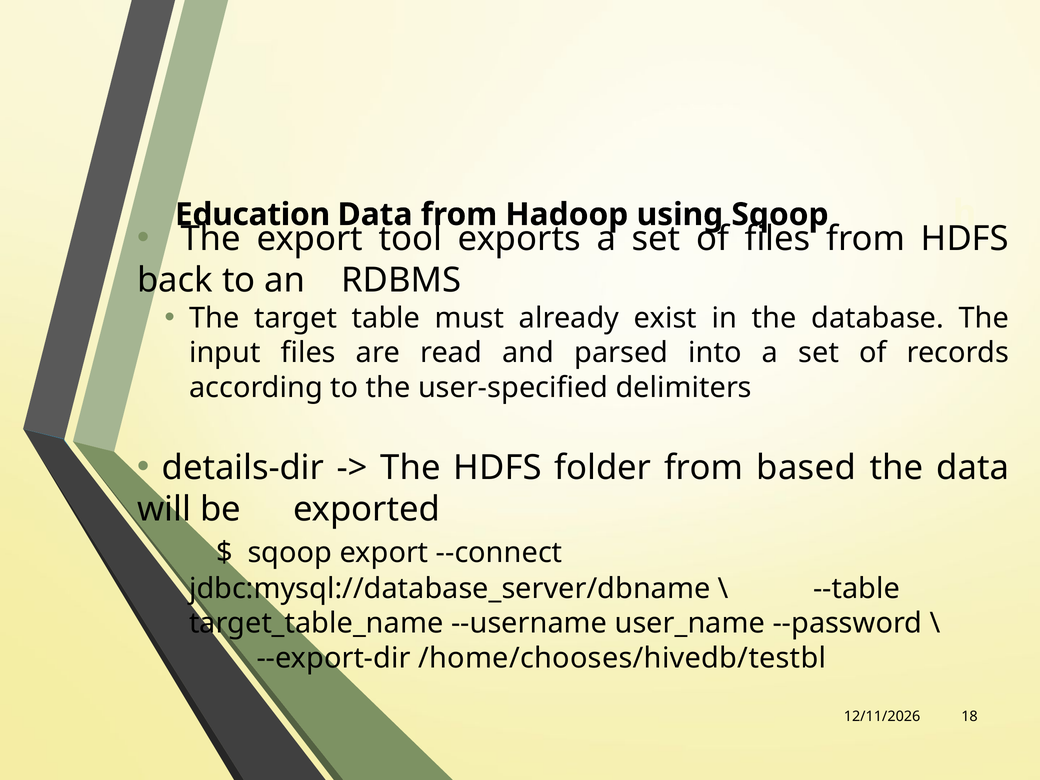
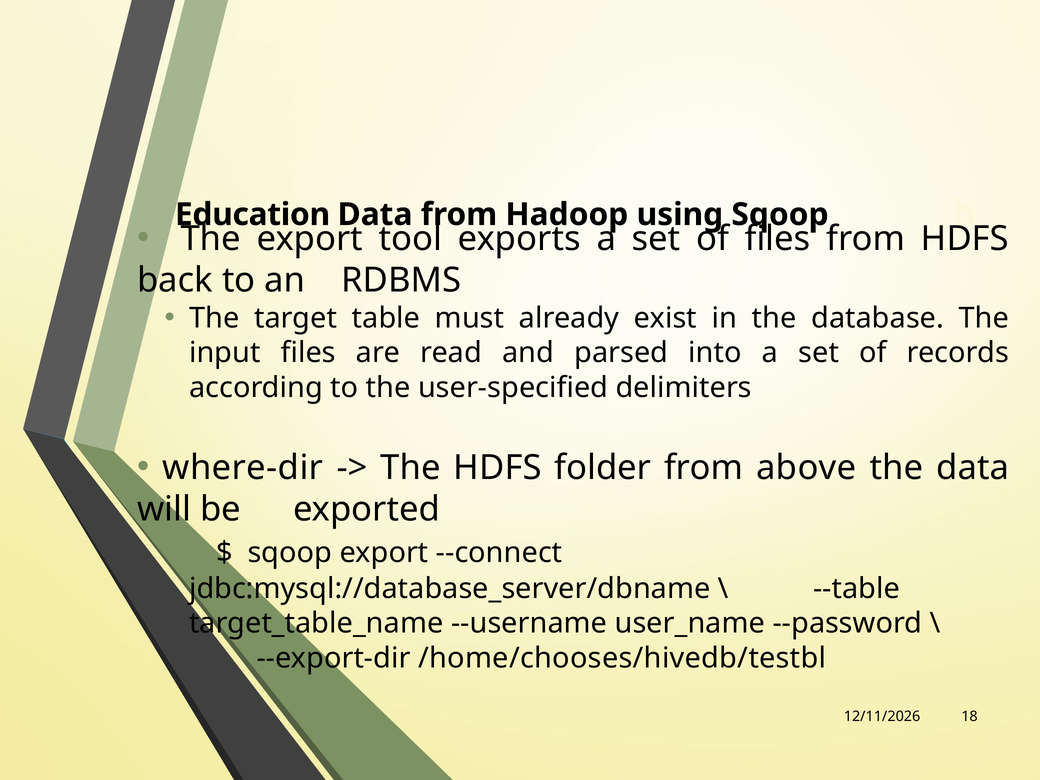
details-dir: details-dir -> where-dir
based: based -> above
